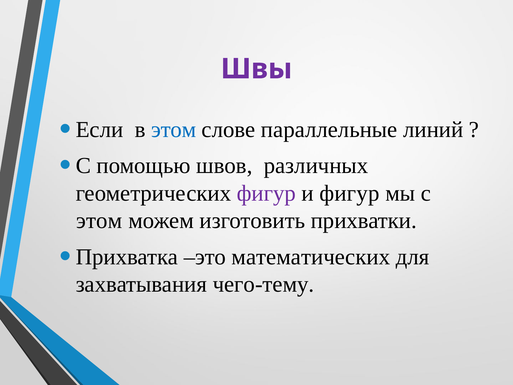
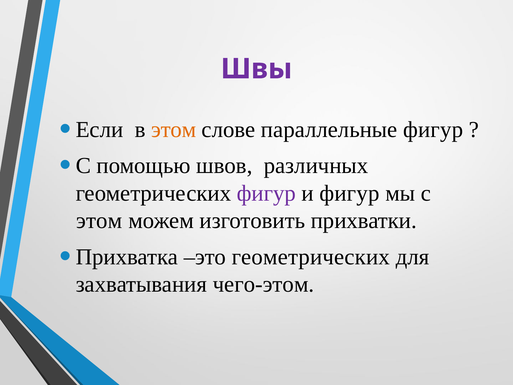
этом at (174, 129) colour: blue -> orange
параллельные линий: линий -> фигур
это математических: математических -> геометрических
чего-тему: чего-тему -> чего-этом
